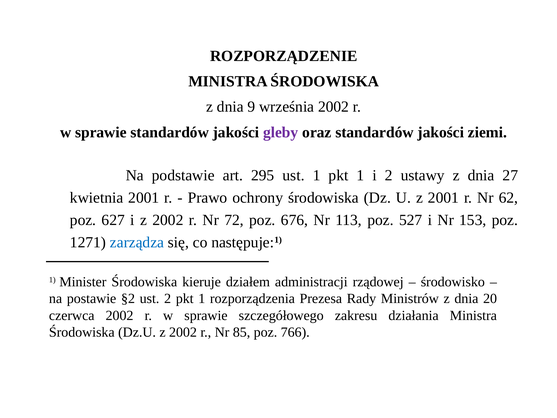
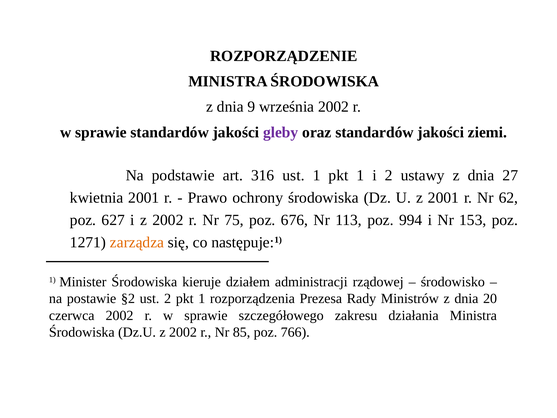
295: 295 -> 316
72: 72 -> 75
527: 527 -> 994
zarządza colour: blue -> orange
